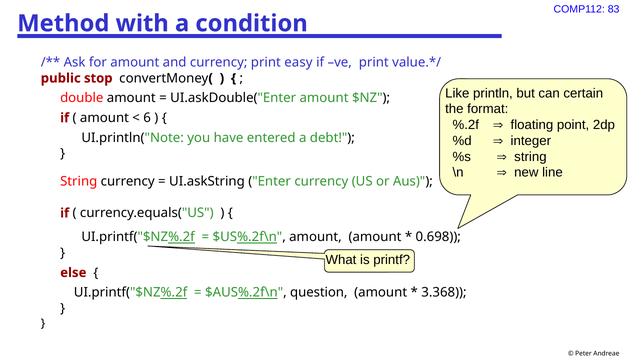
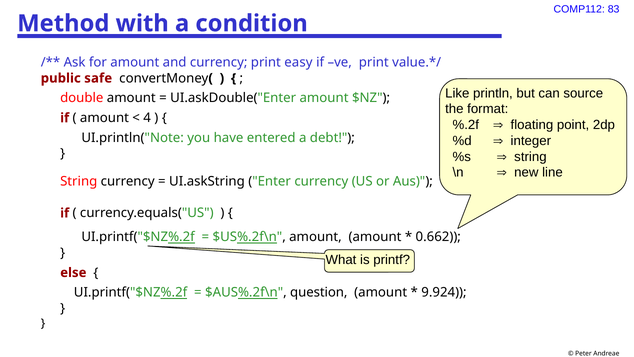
stop: stop -> safe
certain: certain -> source
6: 6 -> 4
0.698: 0.698 -> 0.662
3.368: 3.368 -> 9.924
